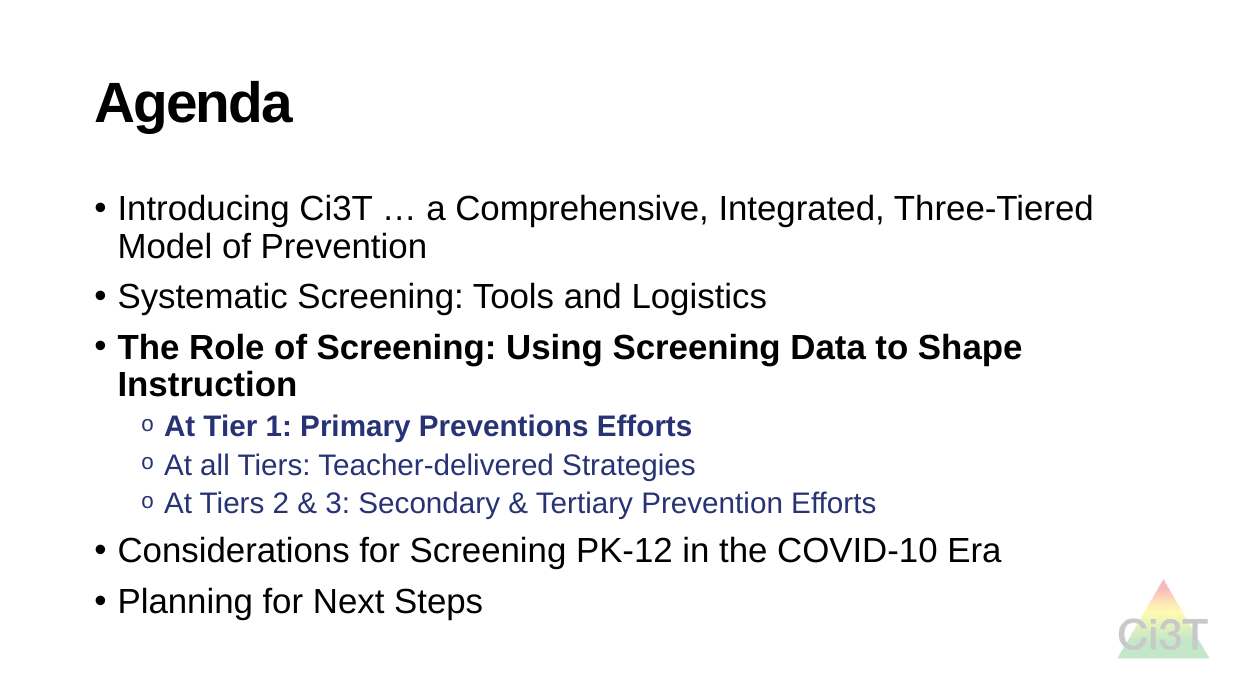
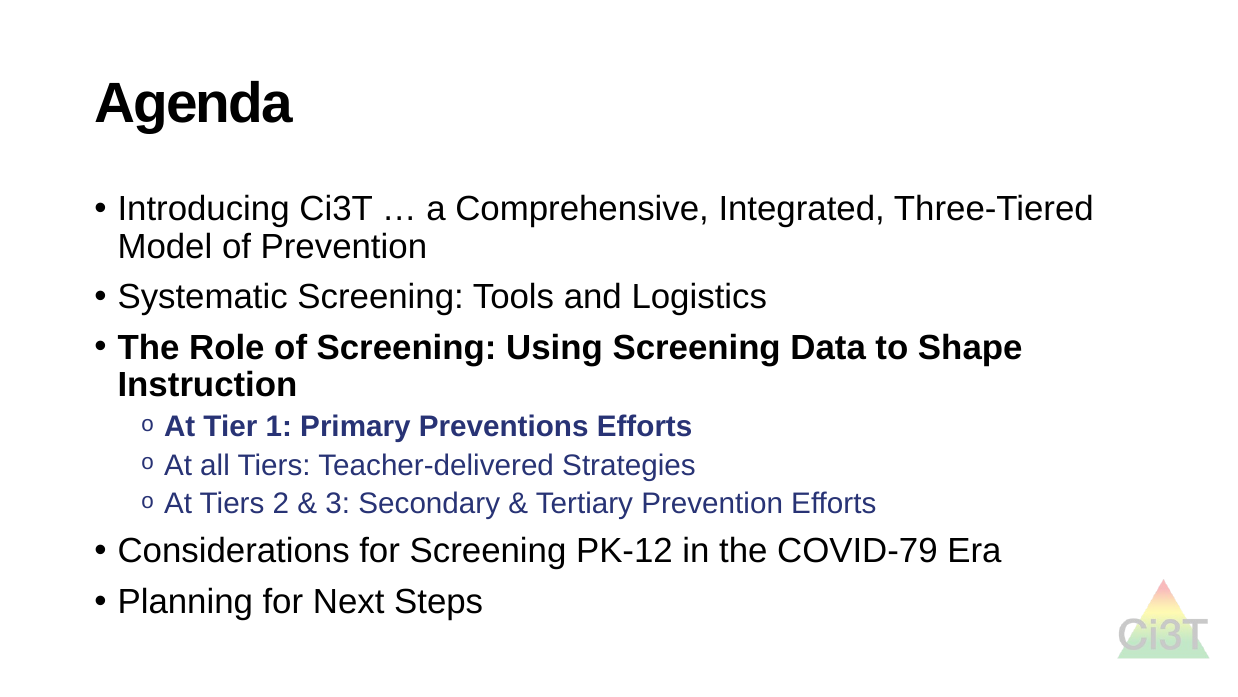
COVID-10: COVID-10 -> COVID-79
